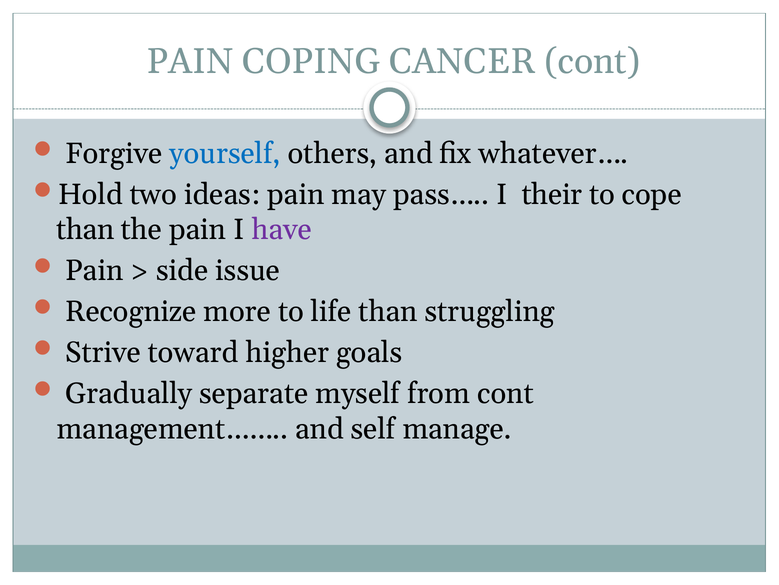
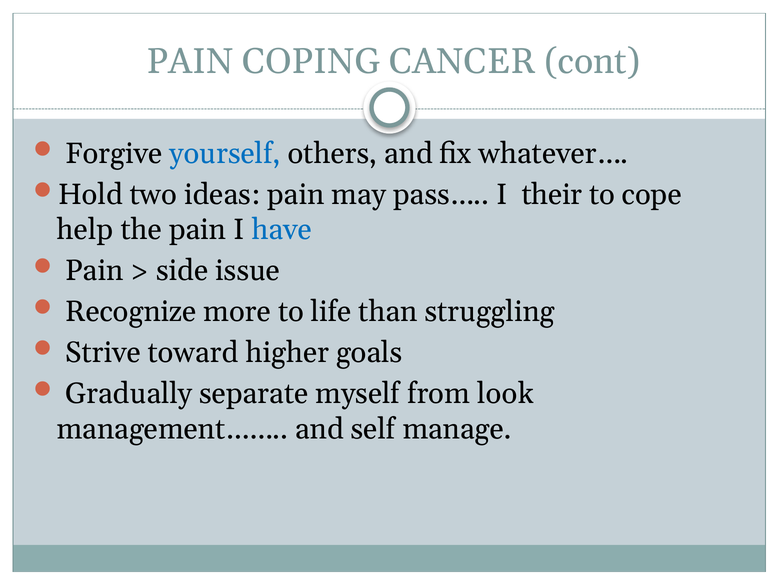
than at (85, 230): than -> help
have colour: purple -> blue
from cont: cont -> look
